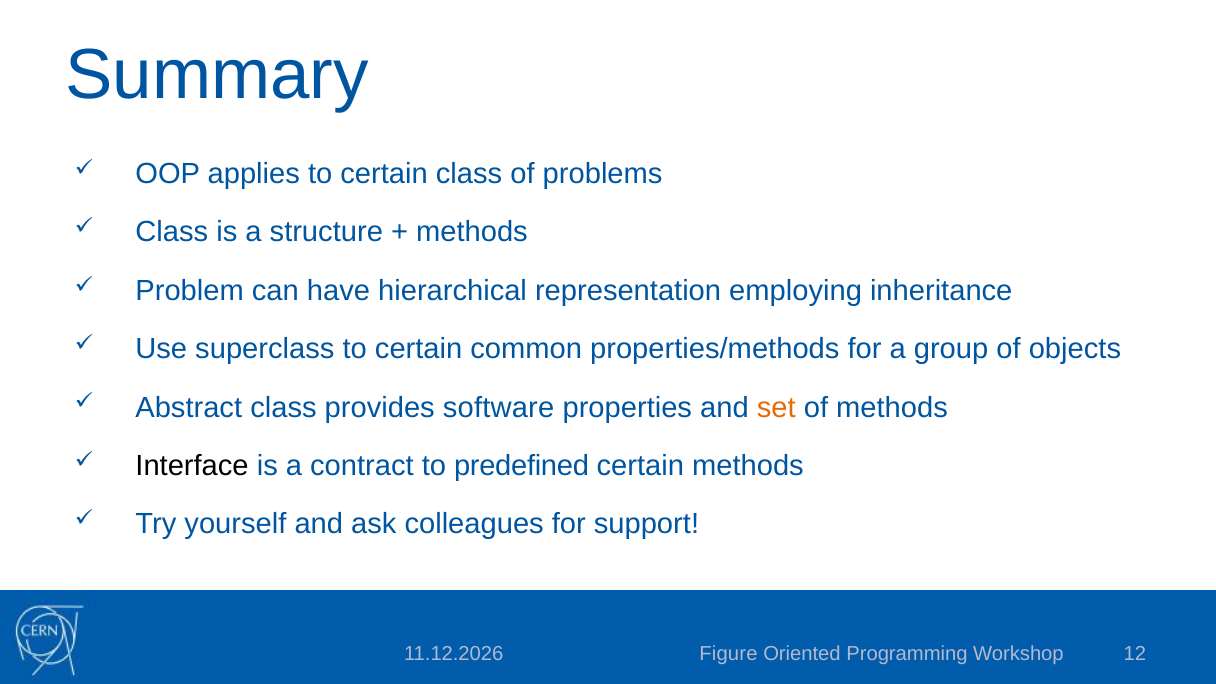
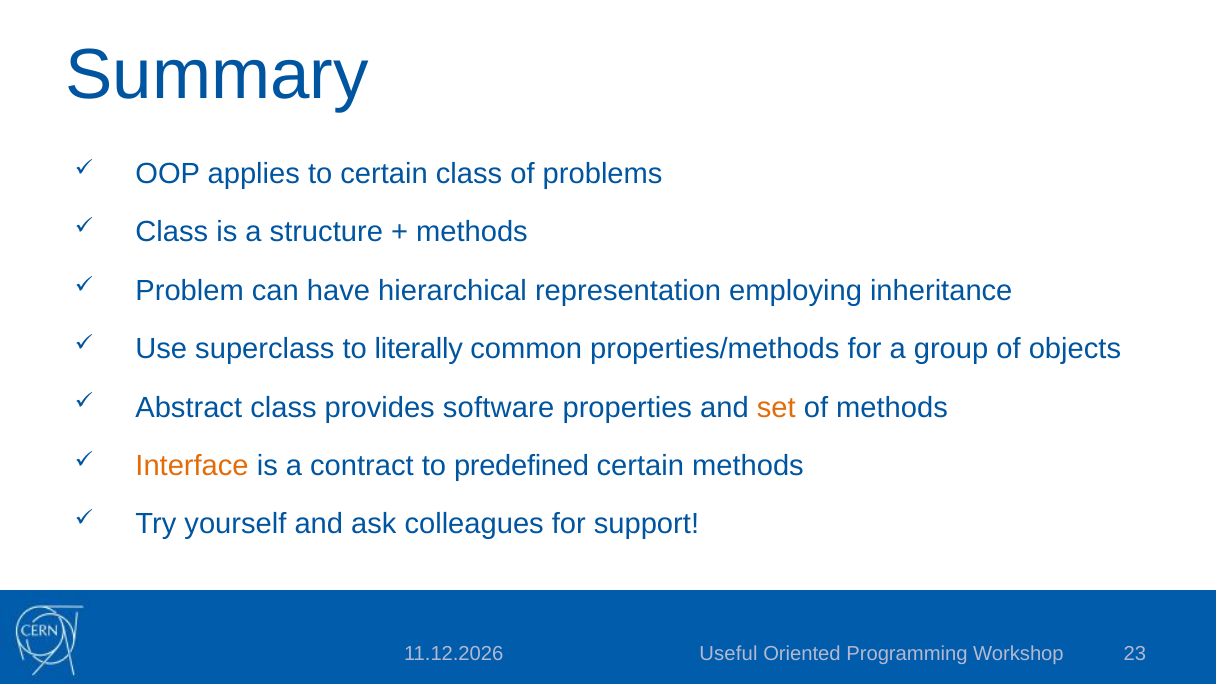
superclass to certain: certain -> literally
Interface colour: black -> orange
Figure: Figure -> Useful
12: 12 -> 23
